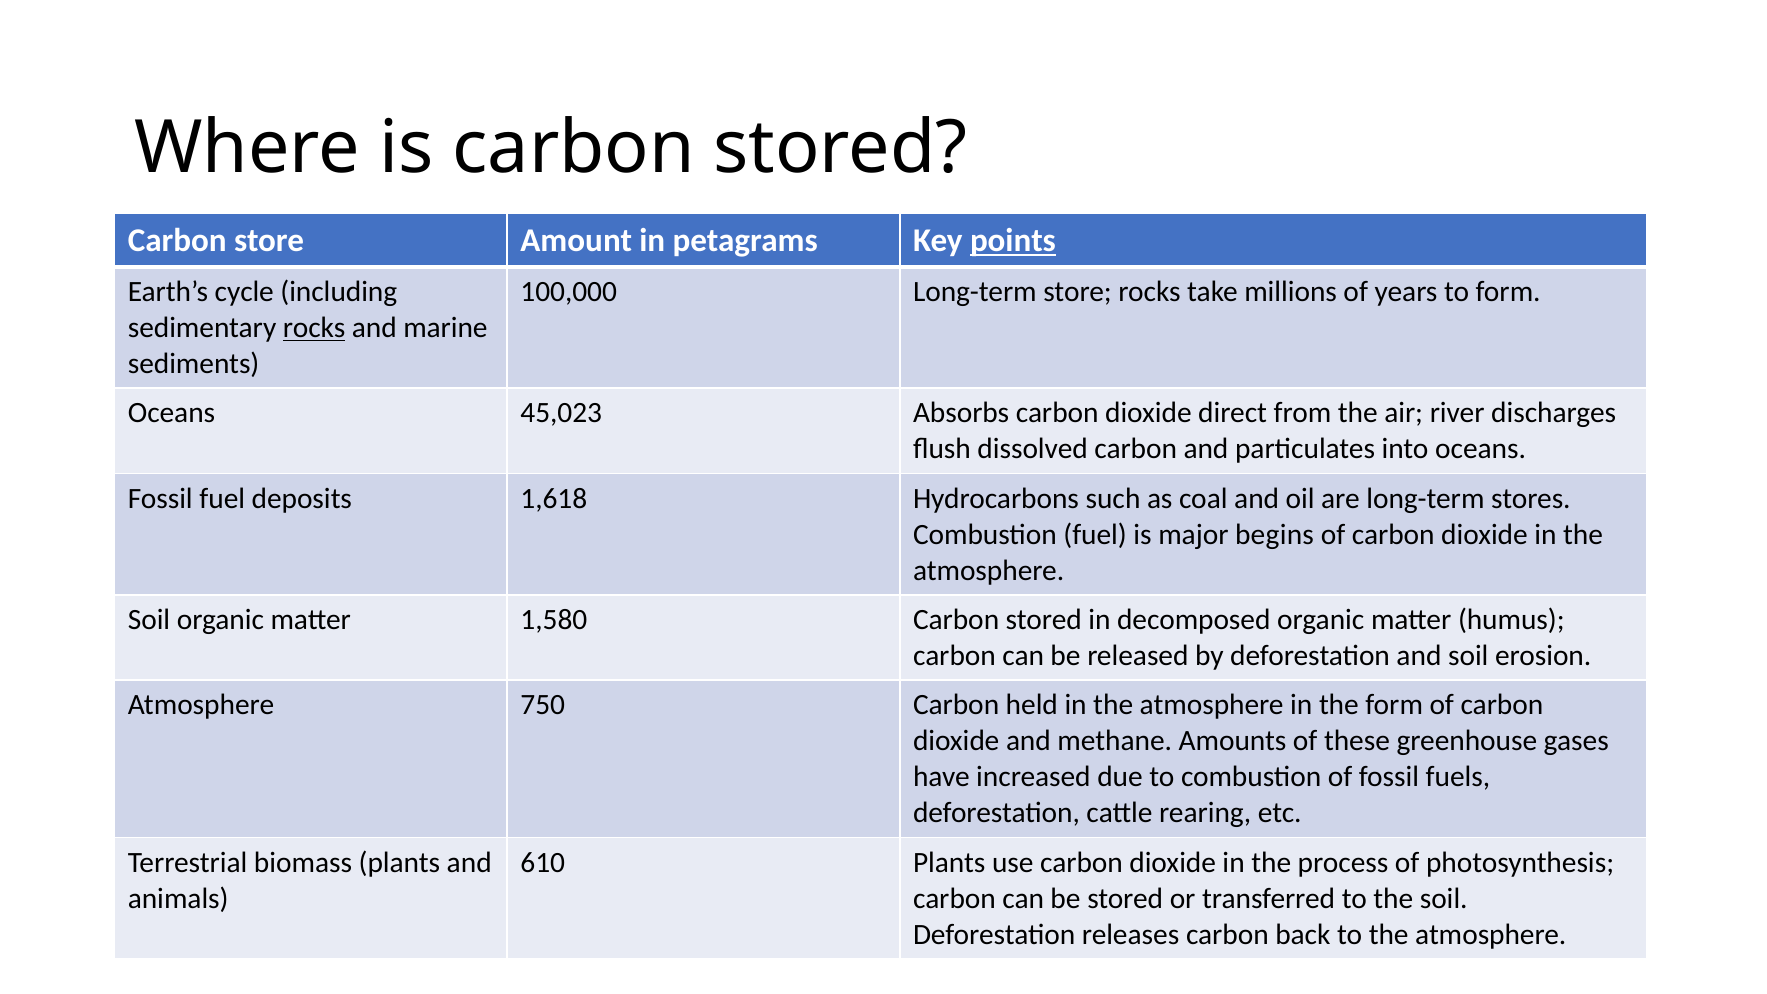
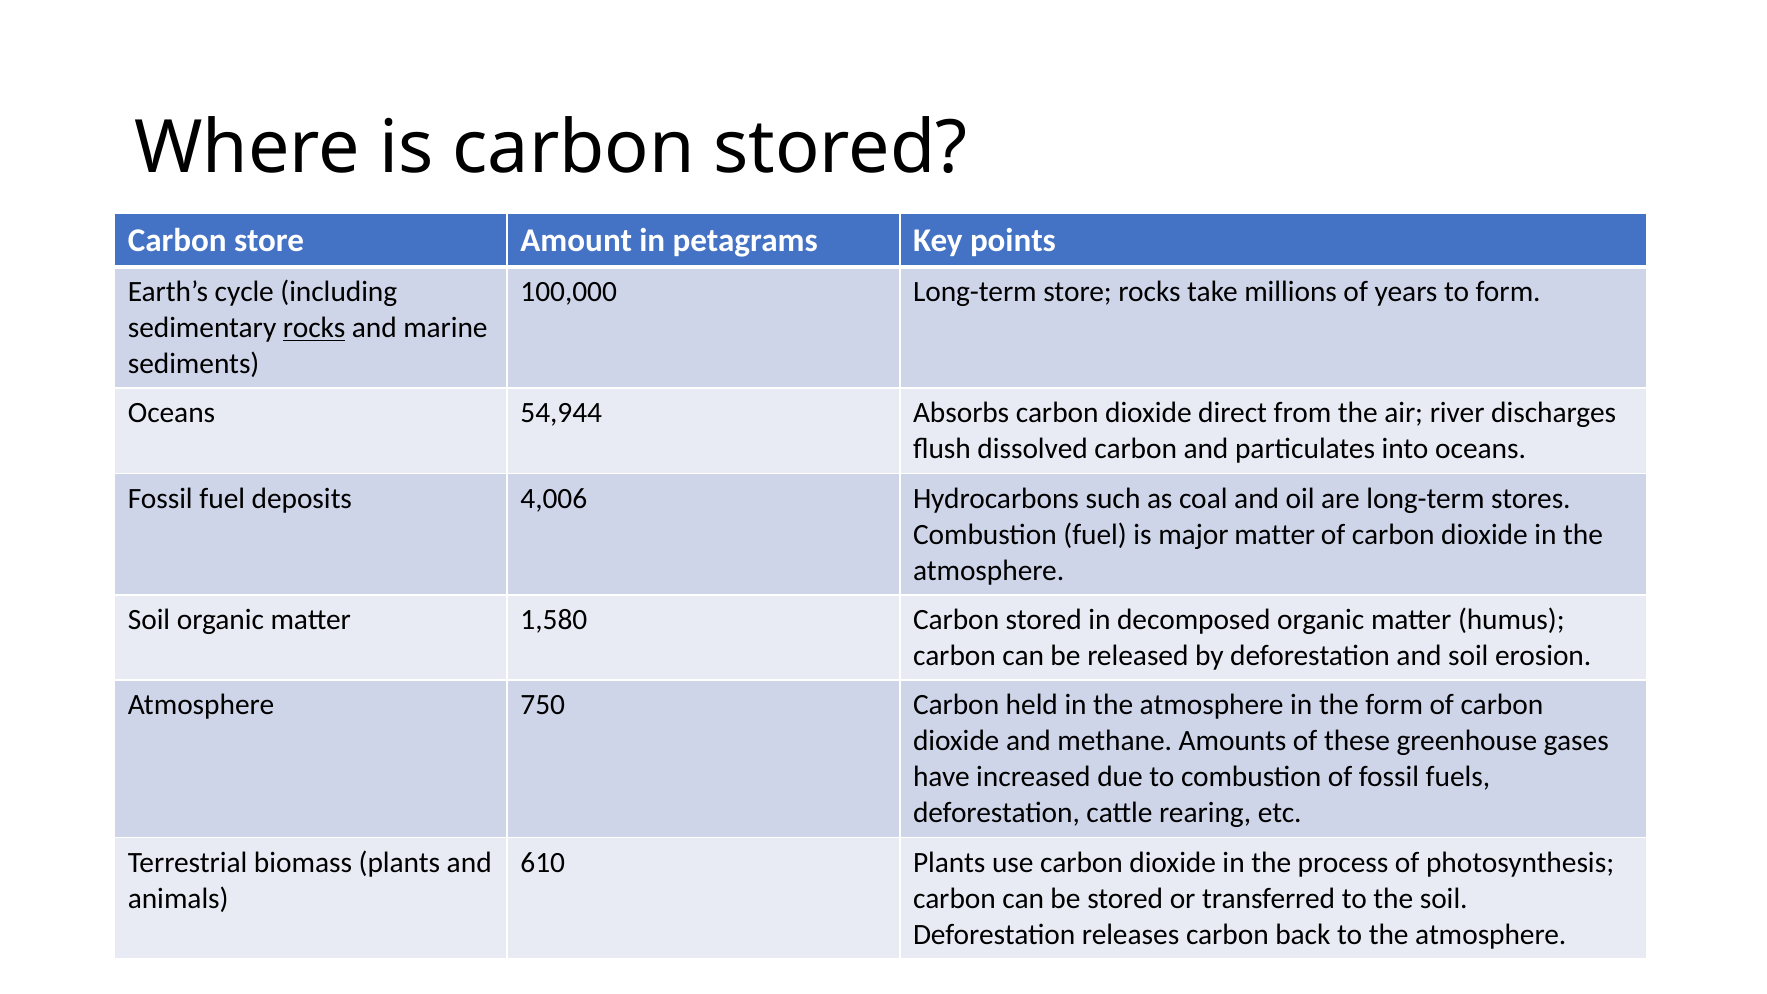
points underline: present -> none
45,023: 45,023 -> 54,944
1,618: 1,618 -> 4,006
major begins: begins -> matter
